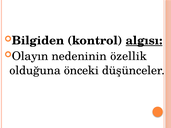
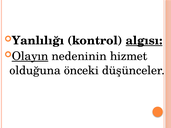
Bilgiden: Bilgiden -> Yanlılığı
Olayın underline: none -> present
özellik: özellik -> hizmet
